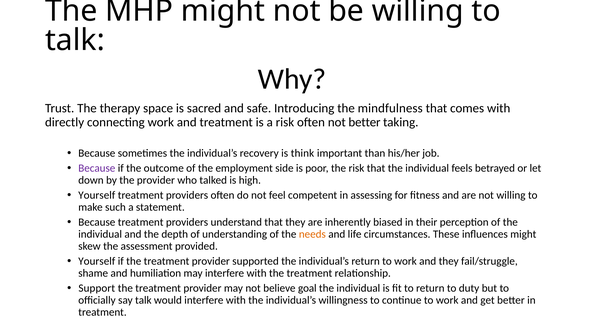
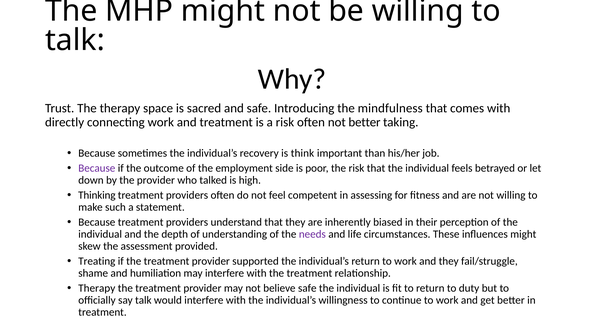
Yourself at (97, 195): Yourself -> Thinking
needs colour: orange -> purple
Yourself at (97, 261): Yourself -> Treating
Support at (97, 289): Support -> Therapy
believe goal: goal -> safe
